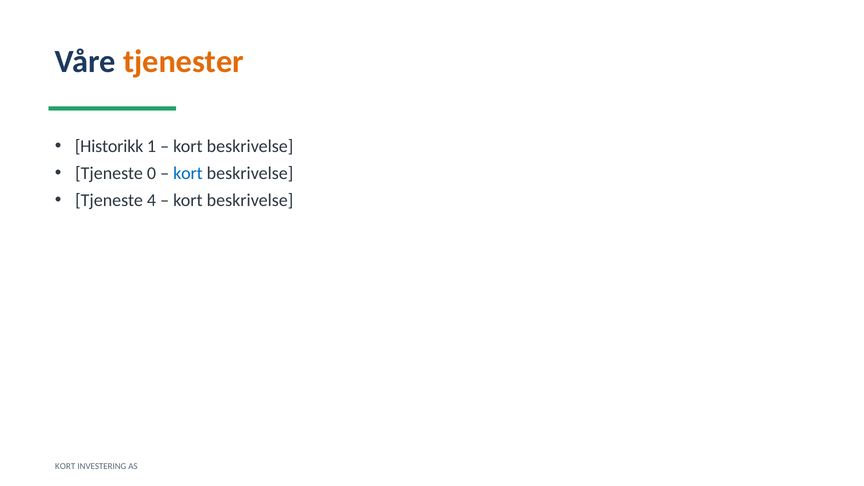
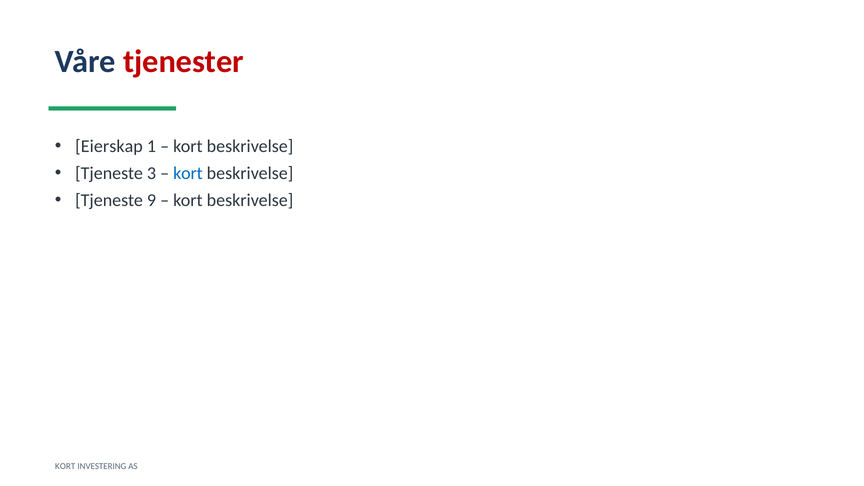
tjenester colour: orange -> red
Historikk: Historikk -> Eierskap
0: 0 -> 3
4: 4 -> 9
